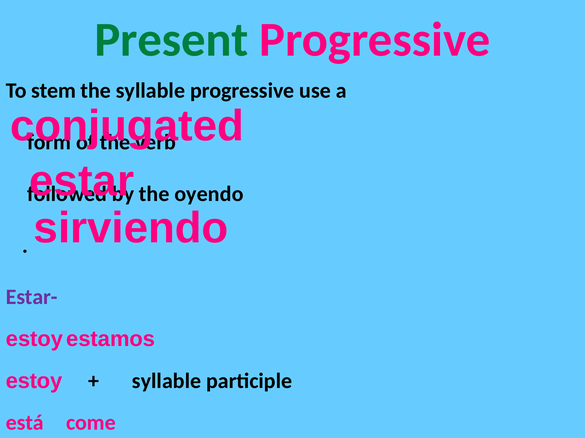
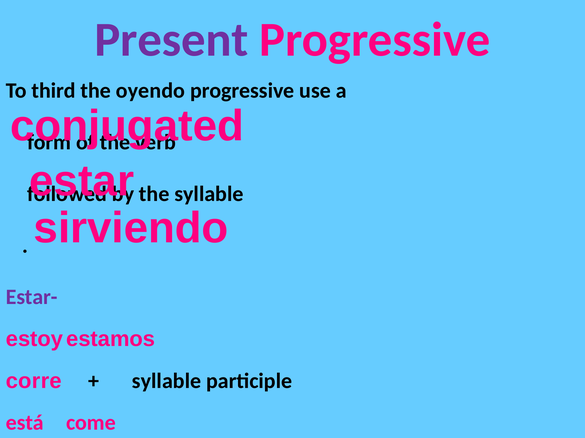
Present colour: green -> purple
stem: stem -> third
the syllable: syllable -> oyendo
the oyendo: oyendo -> syllable
estoy: estoy -> corre
